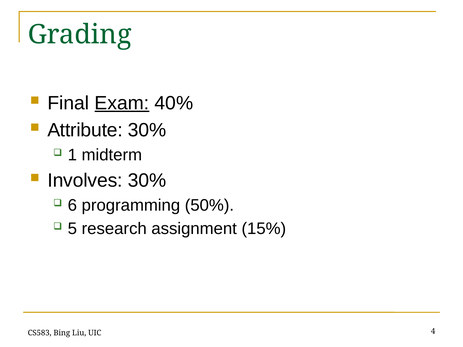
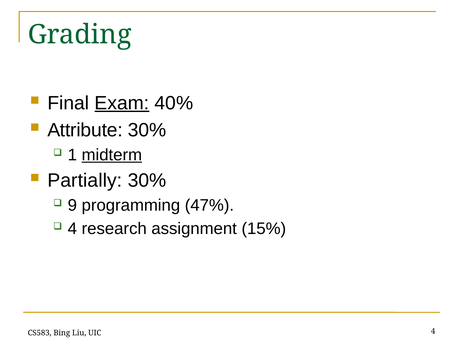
midterm underline: none -> present
Involves: Involves -> Partially
6: 6 -> 9
50%: 50% -> 47%
5 at (72, 229): 5 -> 4
